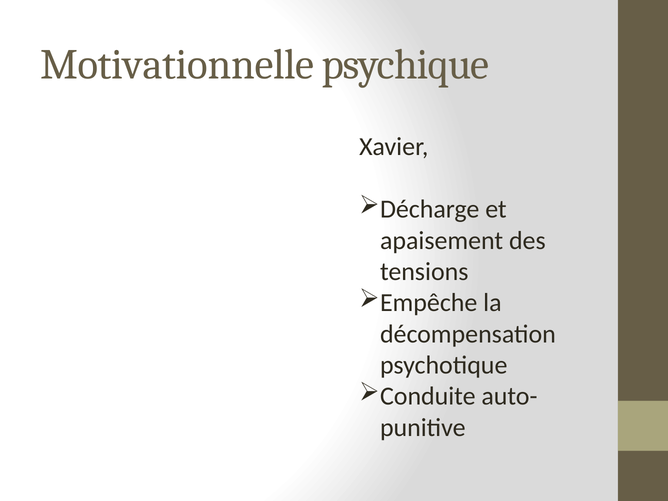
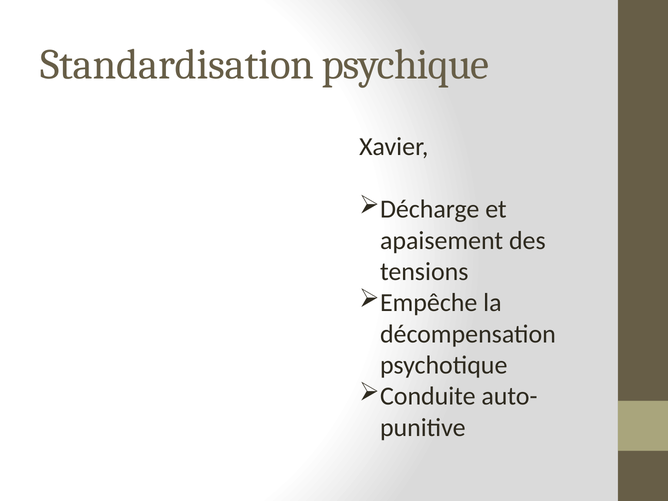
Motivationnelle: Motivationnelle -> Standardisation
